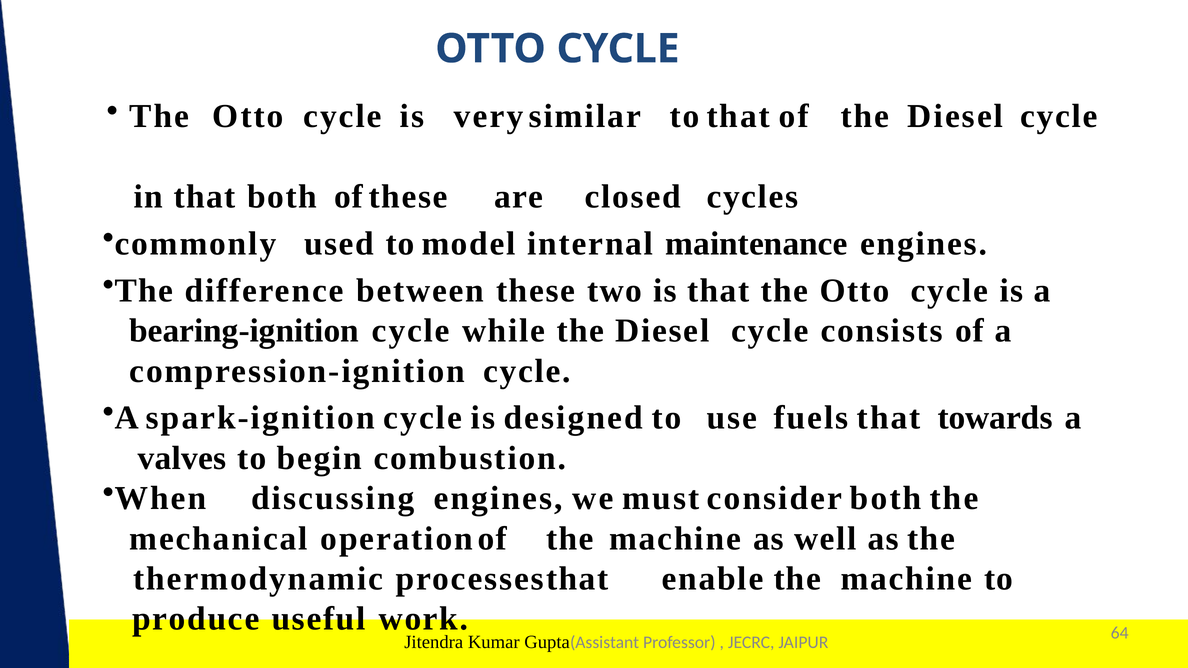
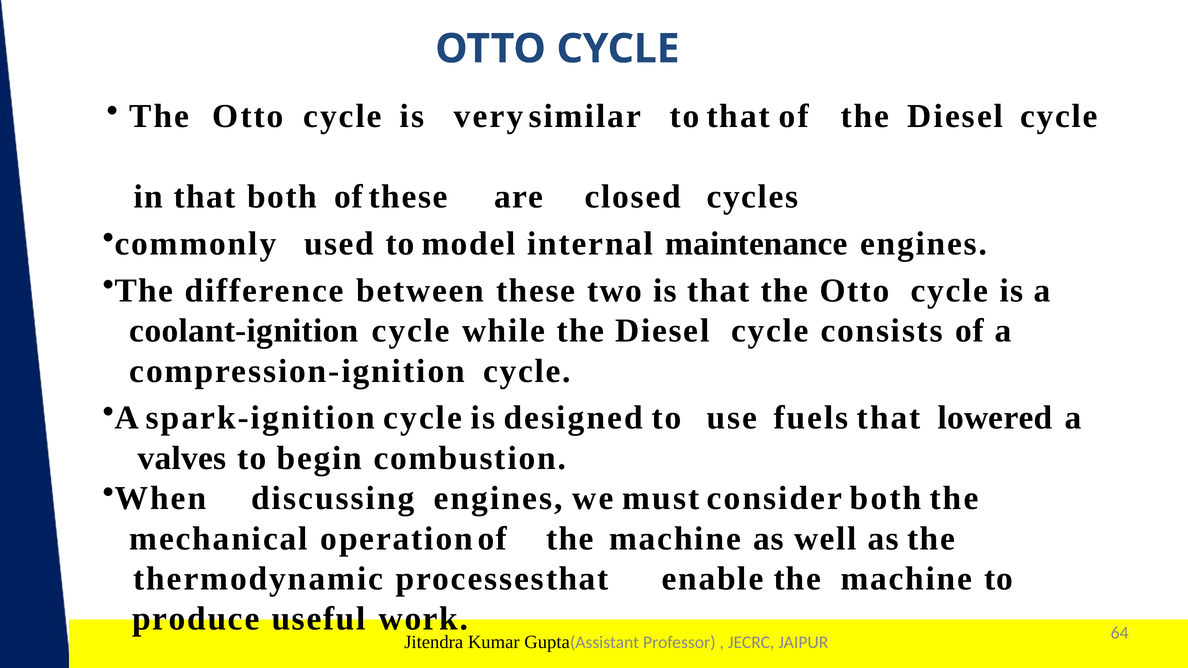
bearing-ignition: bearing-ignition -> coolant-ignition
towards: towards -> lowered
